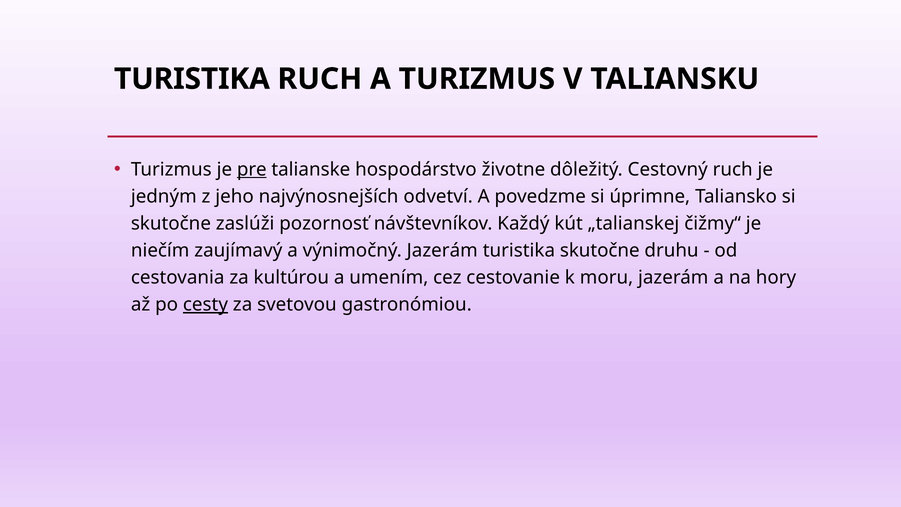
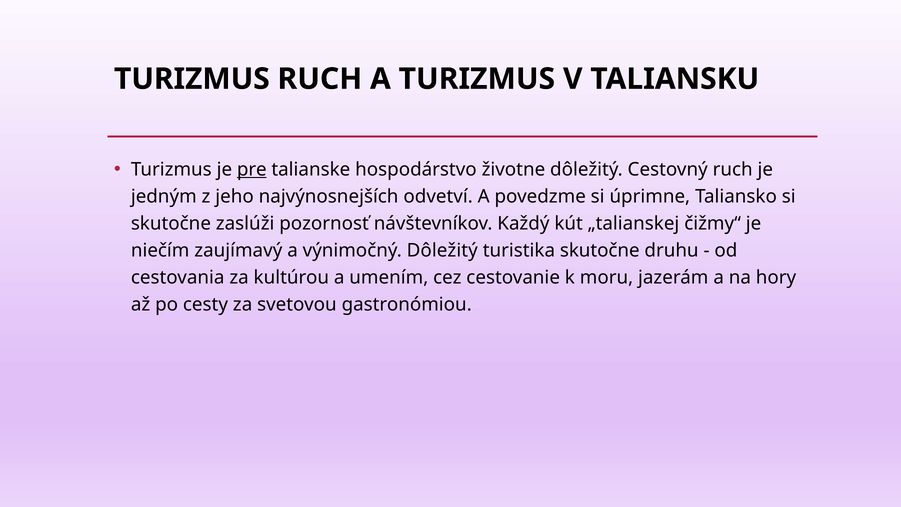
TURISTIKA at (192, 79): TURISTIKA -> TURIZMUS
výnimočný Jazerám: Jazerám -> Dôležitý
cesty underline: present -> none
